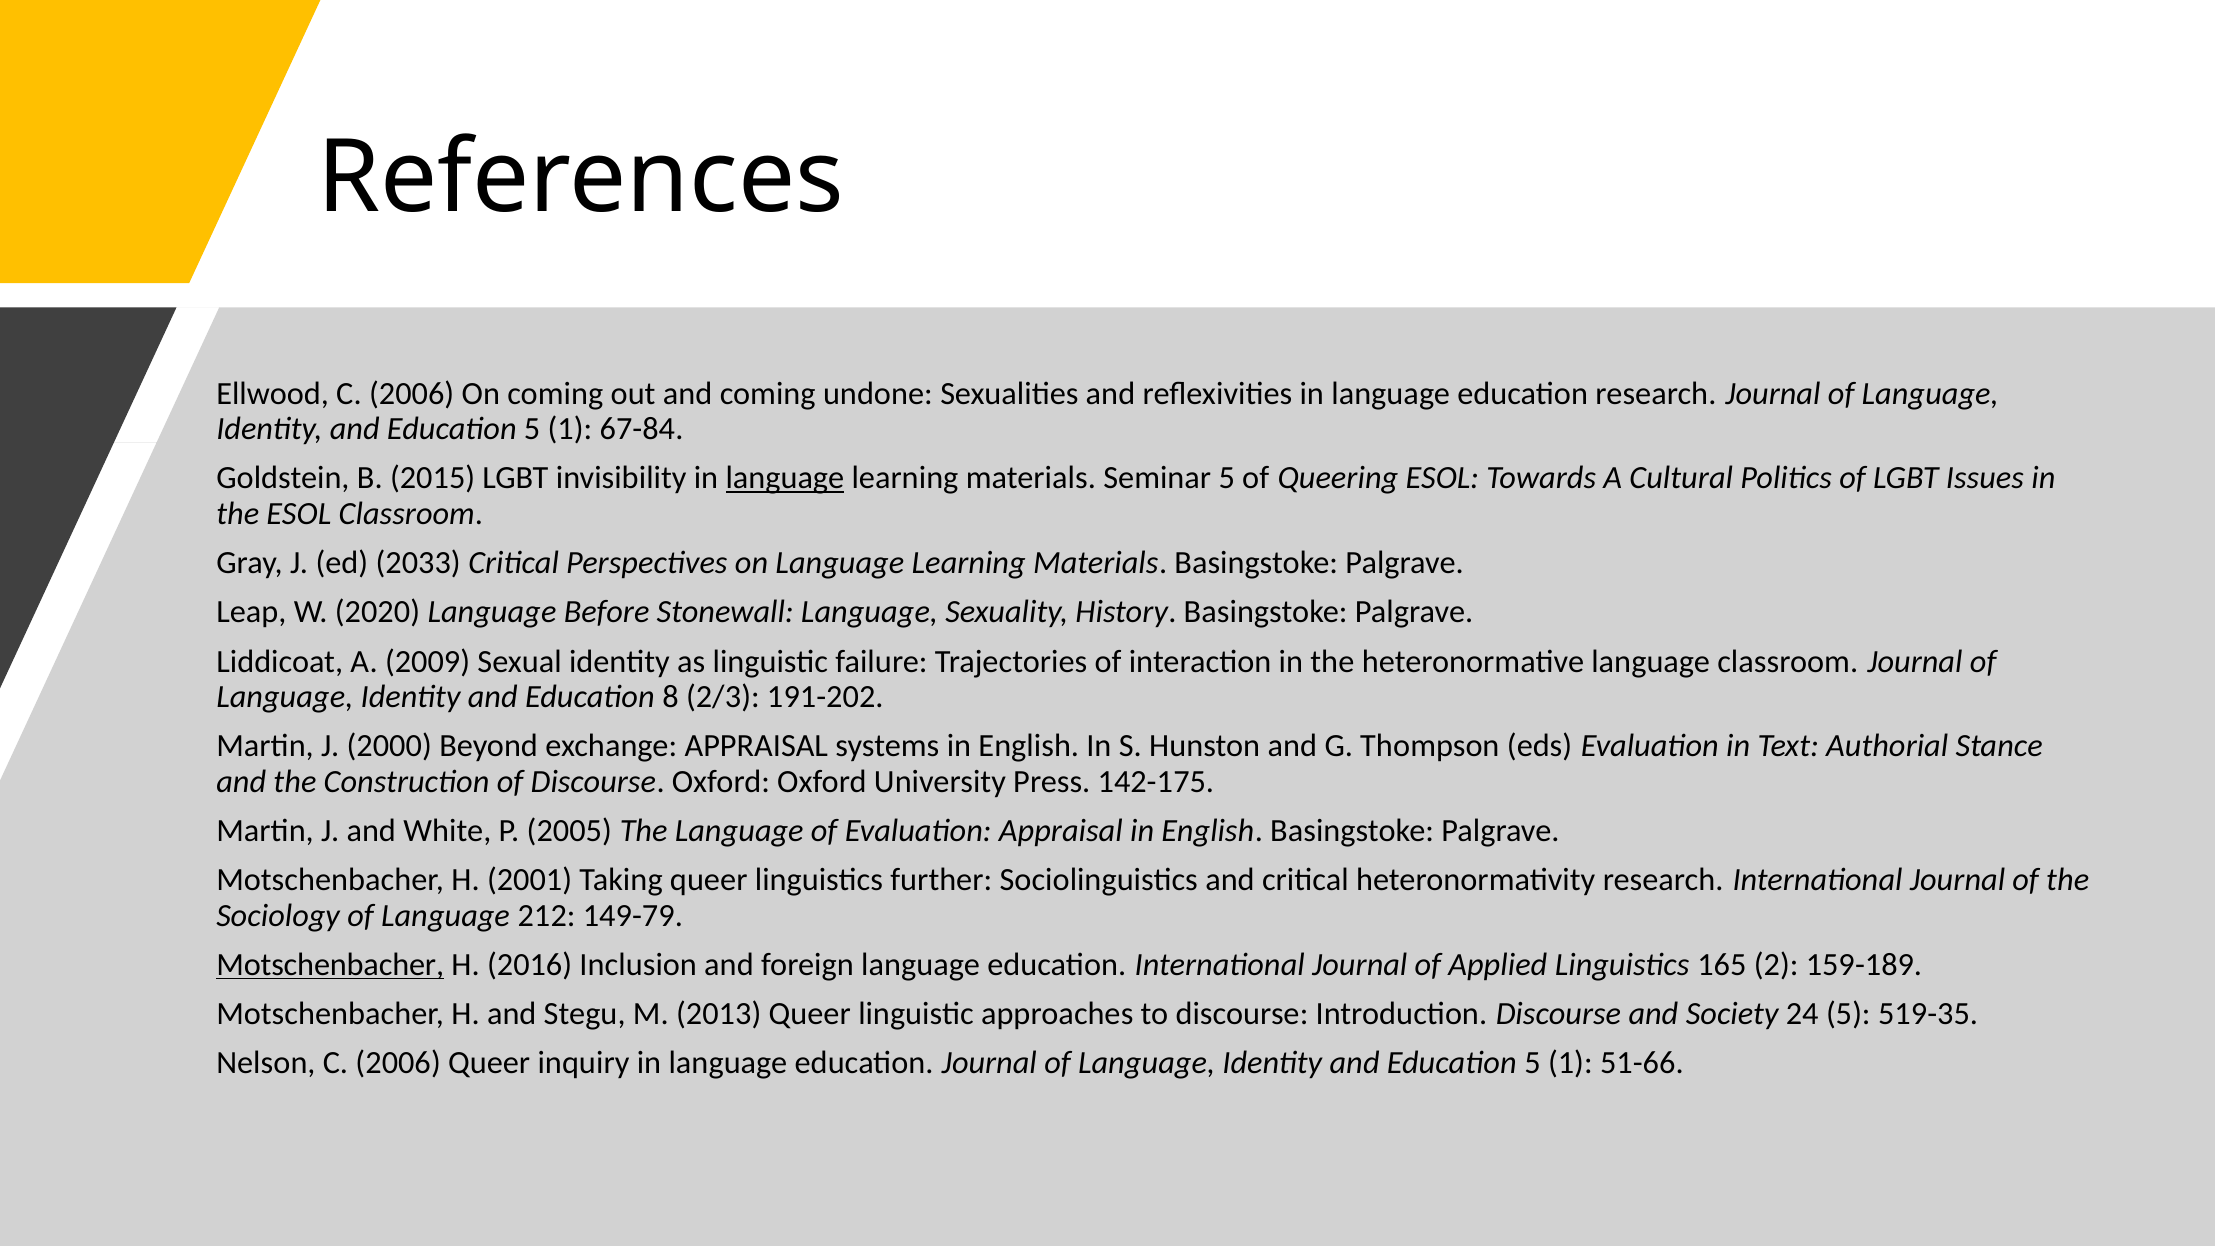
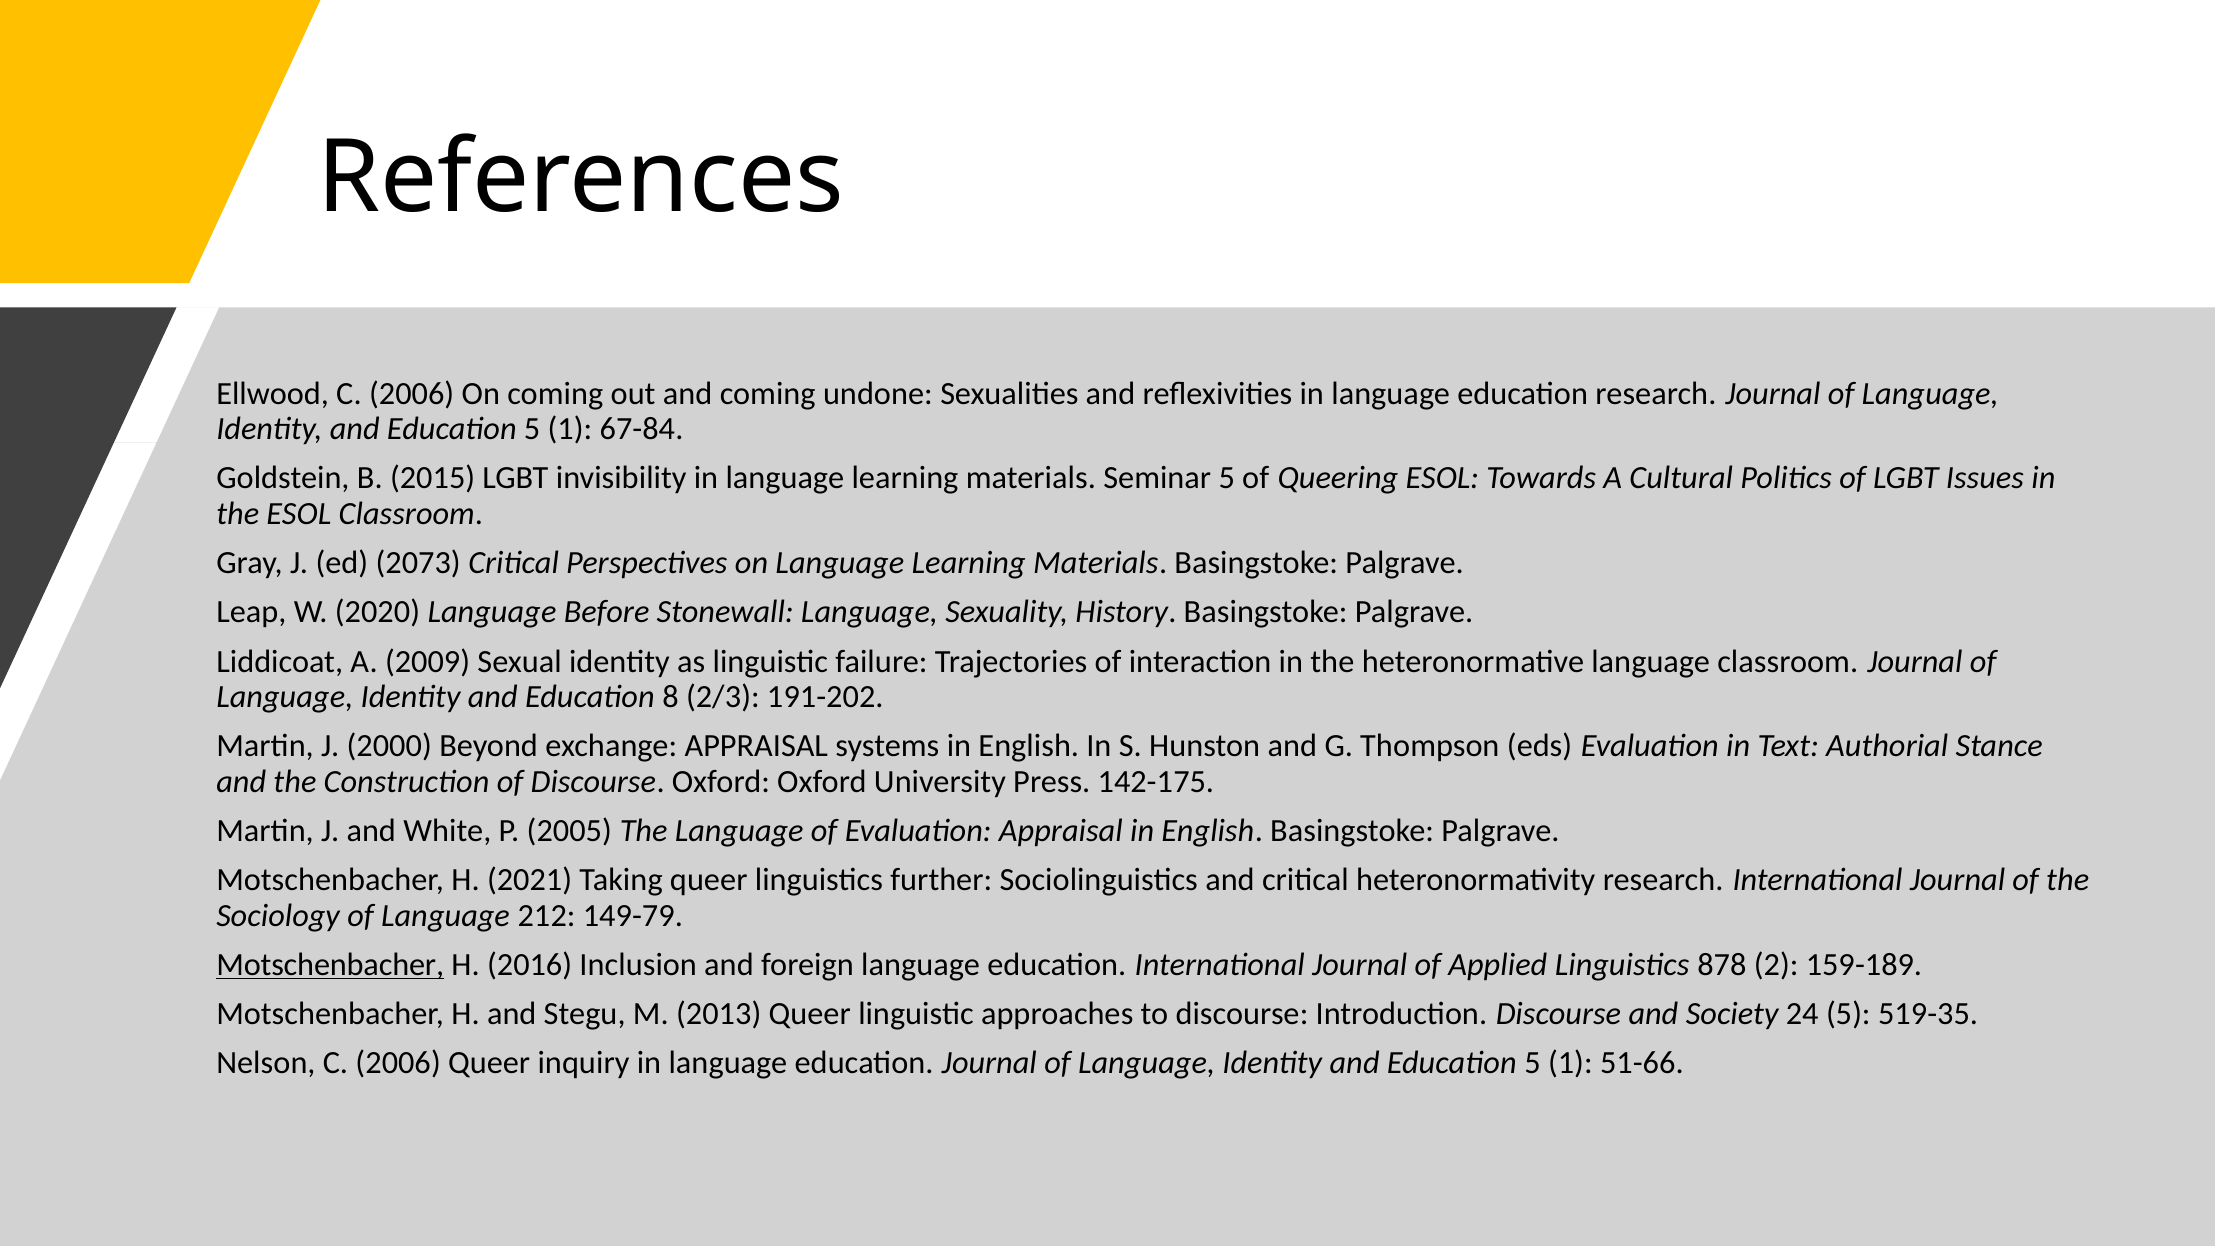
language at (785, 478) underline: present -> none
2033: 2033 -> 2073
2001: 2001 -> 2021
165: 165 -> 878
